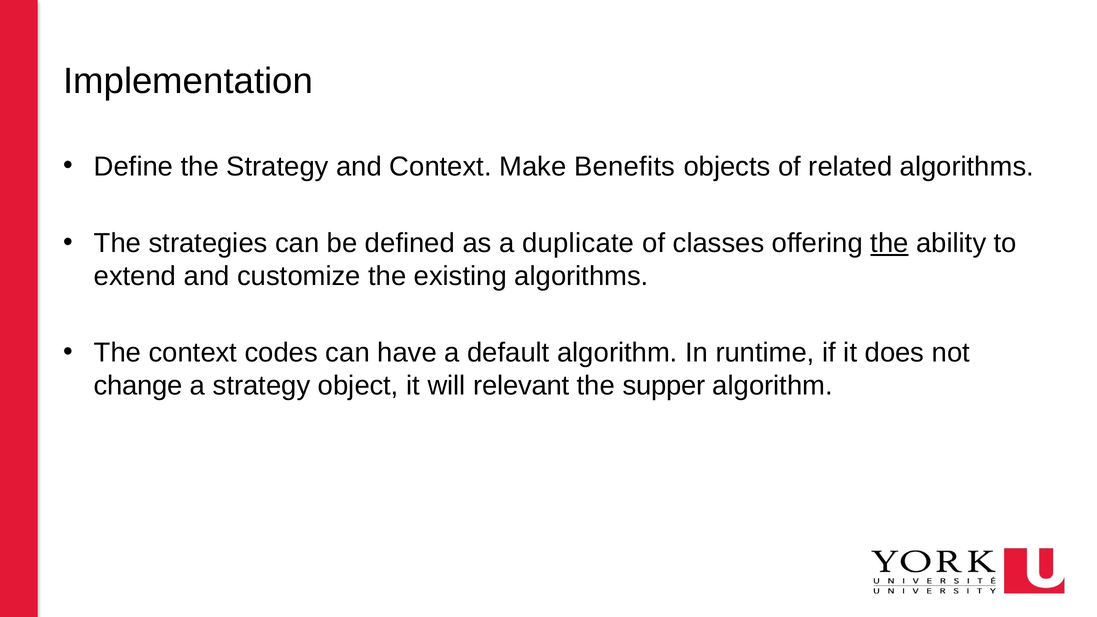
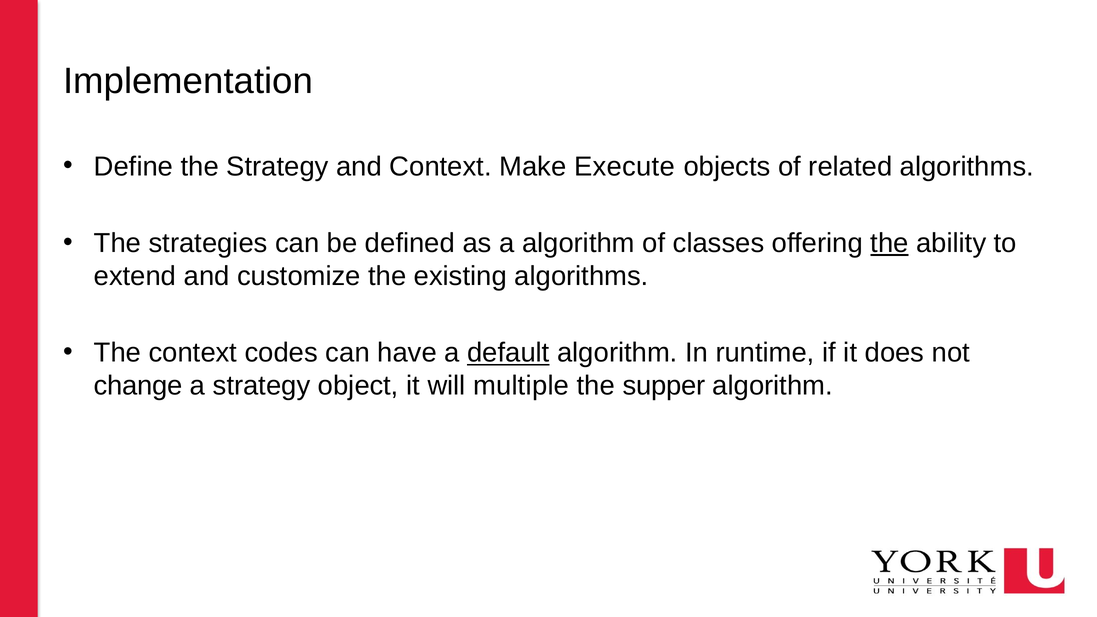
Benefits: Benefits -> Execute
a duplicate: duplicate -> algorithm
default underline: none -> present
relevant: relevant -> multiple
